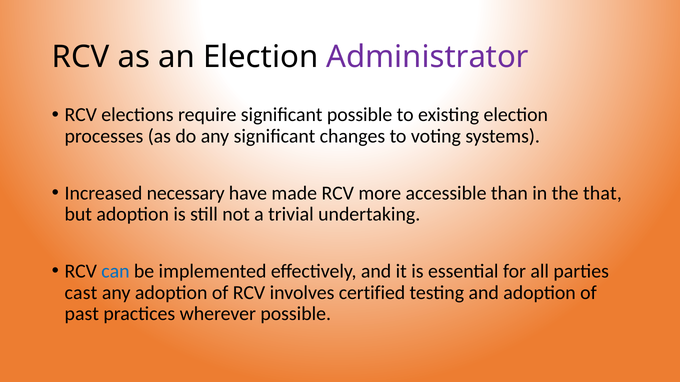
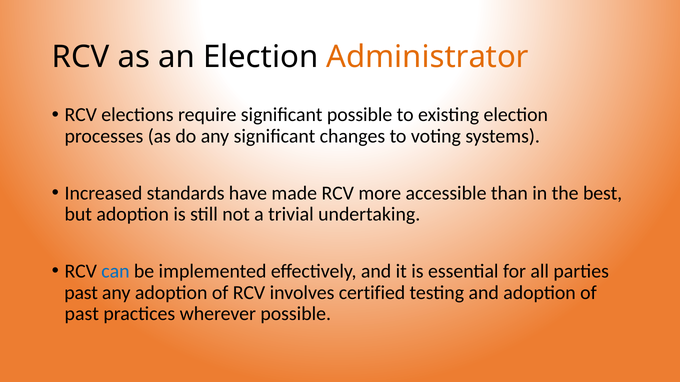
Administrator colour: purple -> orange
necessary: necessary -> standards
that: that -> best
cast at (81, 293): cast -> past
